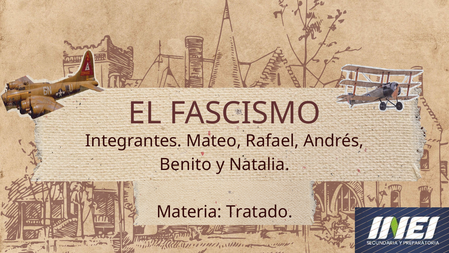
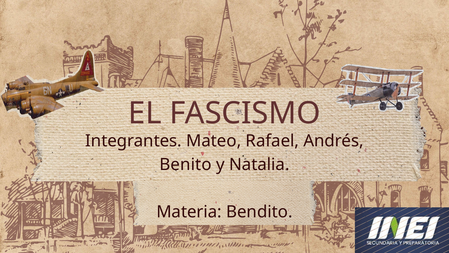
Tratado: Tratado -> Bendito
